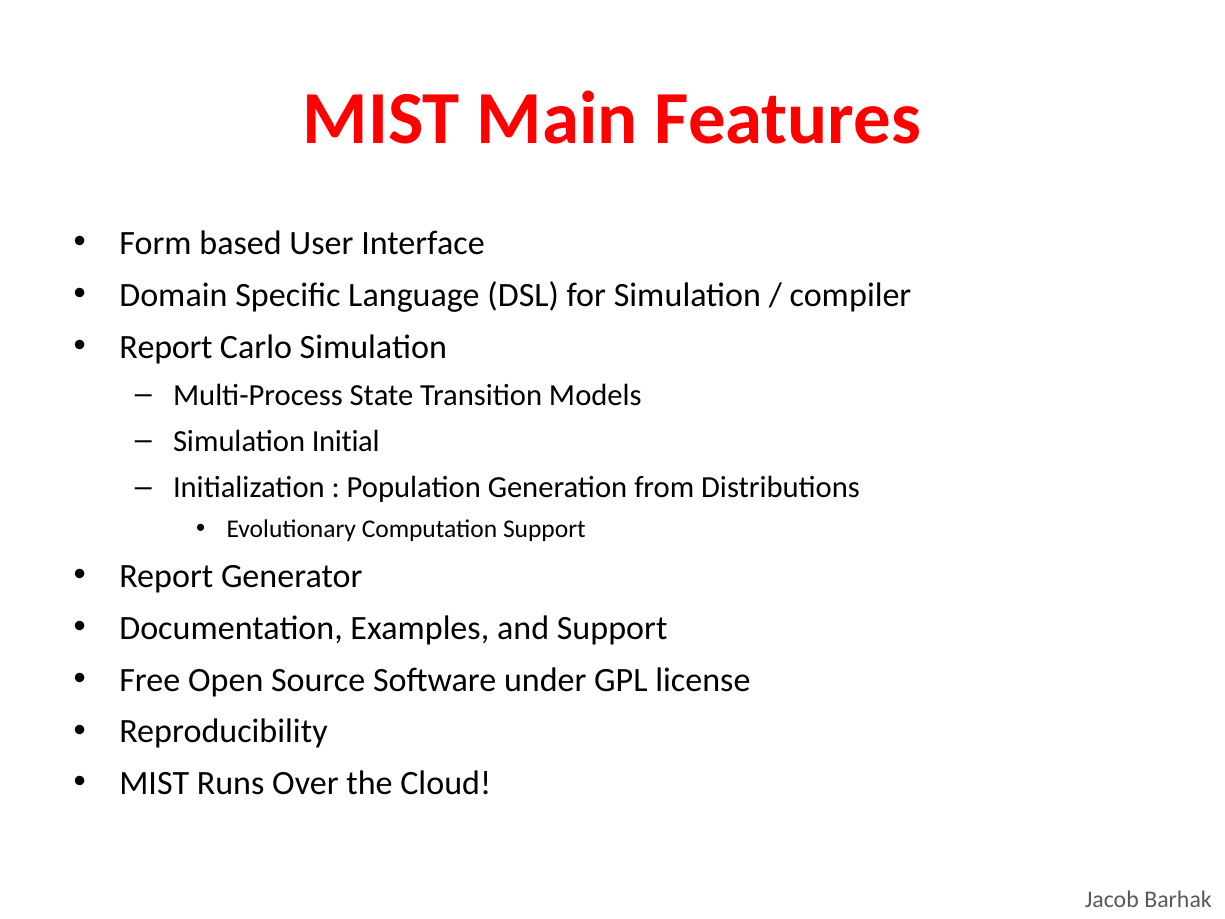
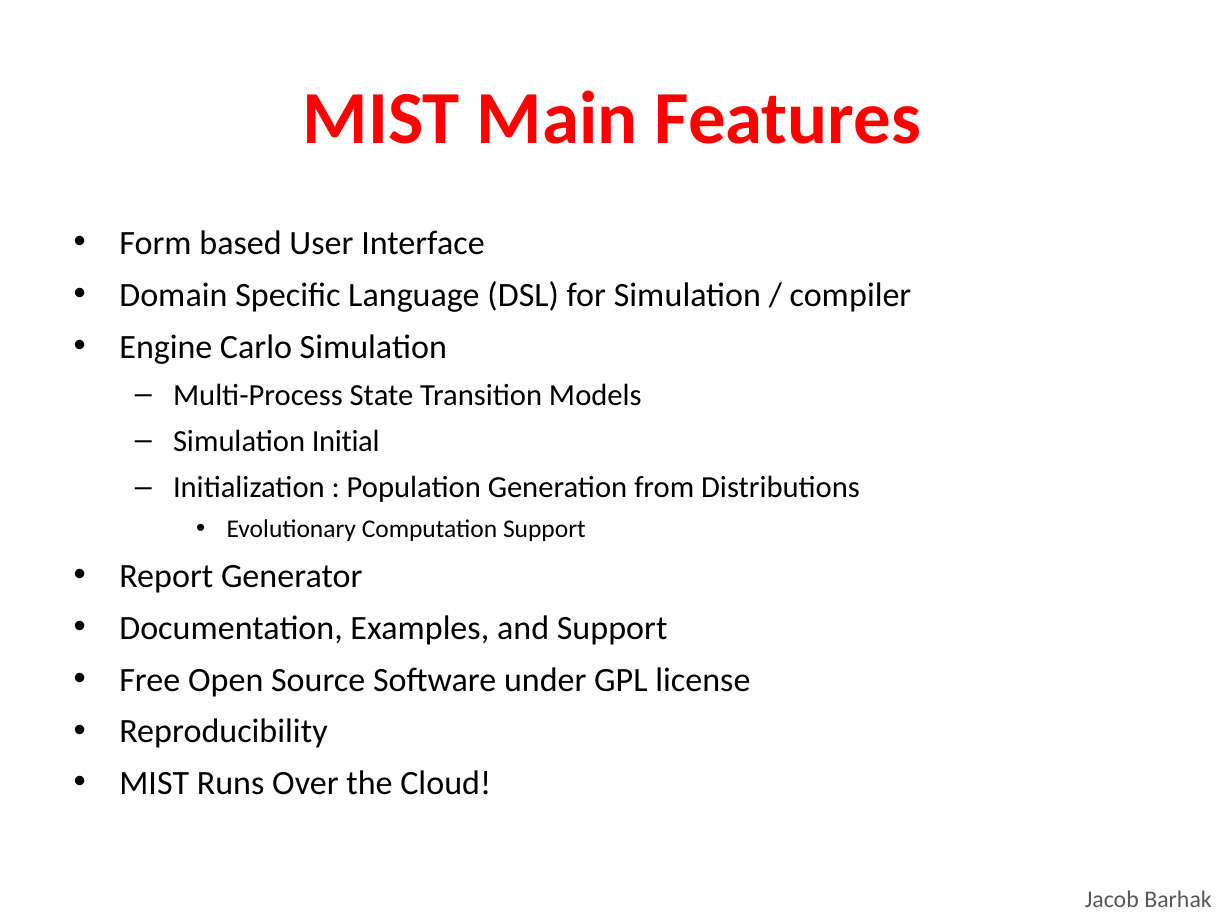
Report at (166, 347): Report -> Engine
